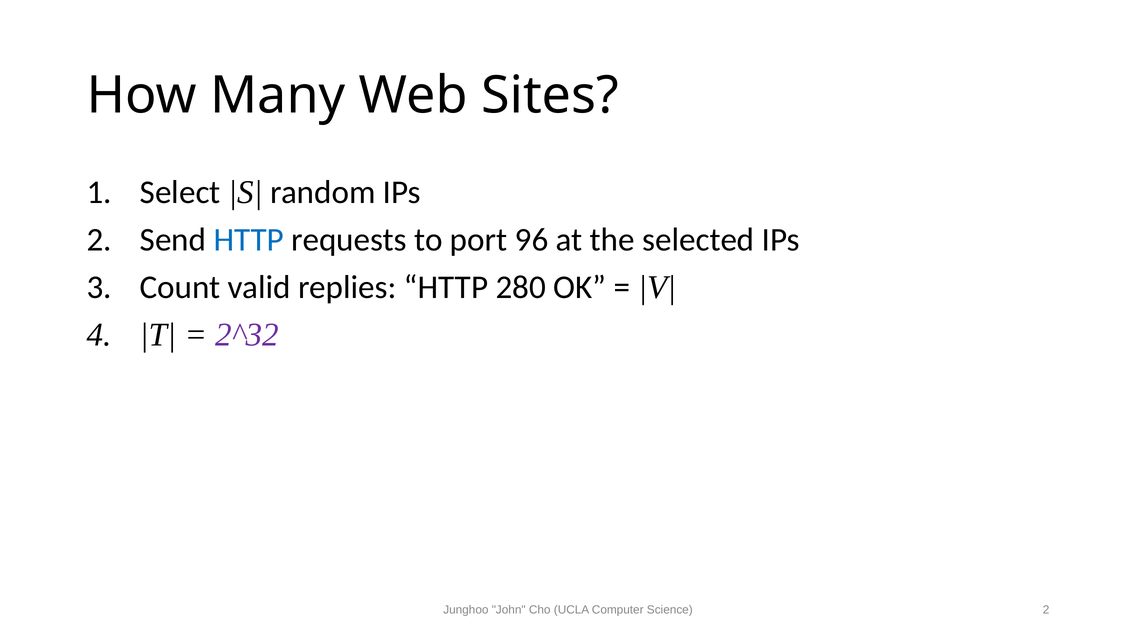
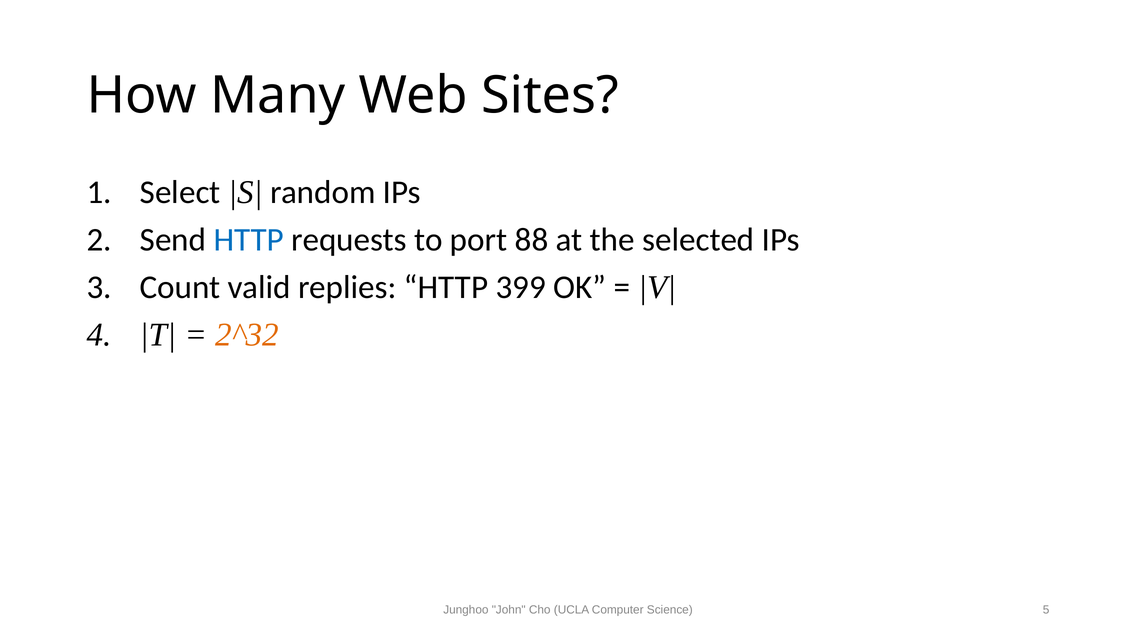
96: 96 -> 88
280: 280 -> 399
2^32 colour: purple -> orange
Science 2: 2 -> 5
